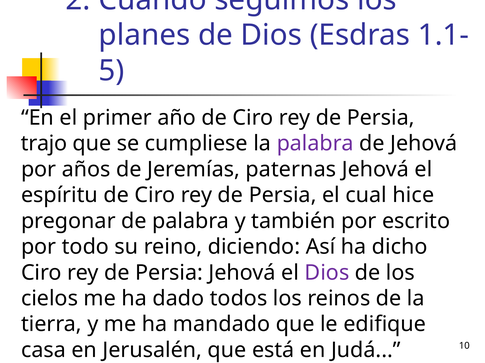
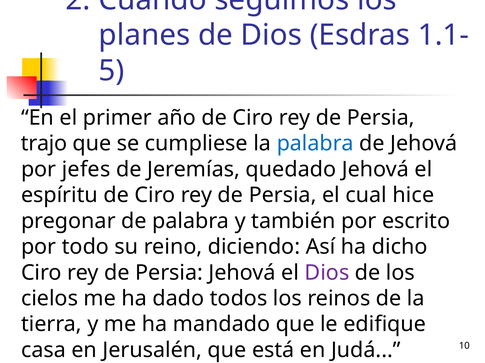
palabra at (315, 144) colour: purple -> blue
años: años -> jefes
paternas: paternas -> quedado
